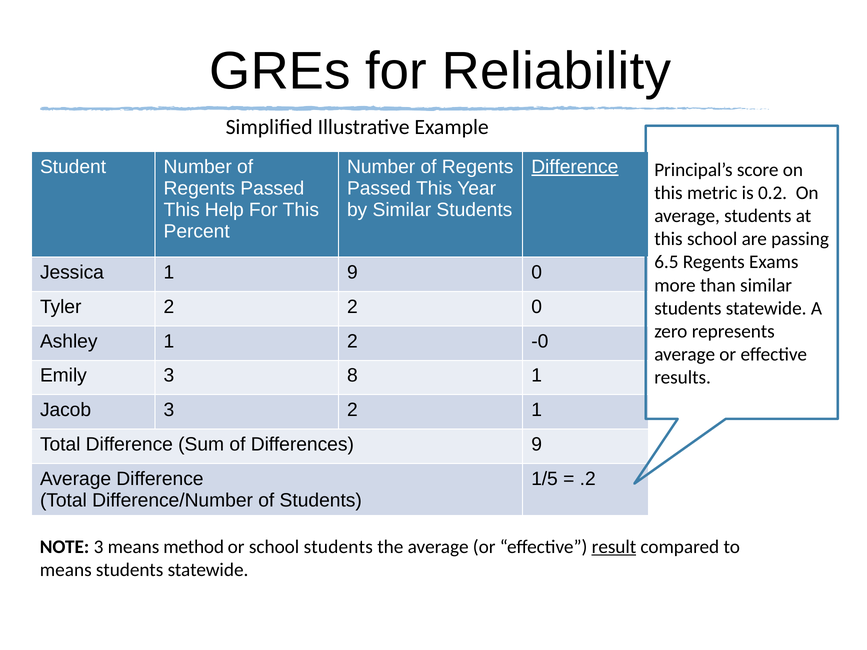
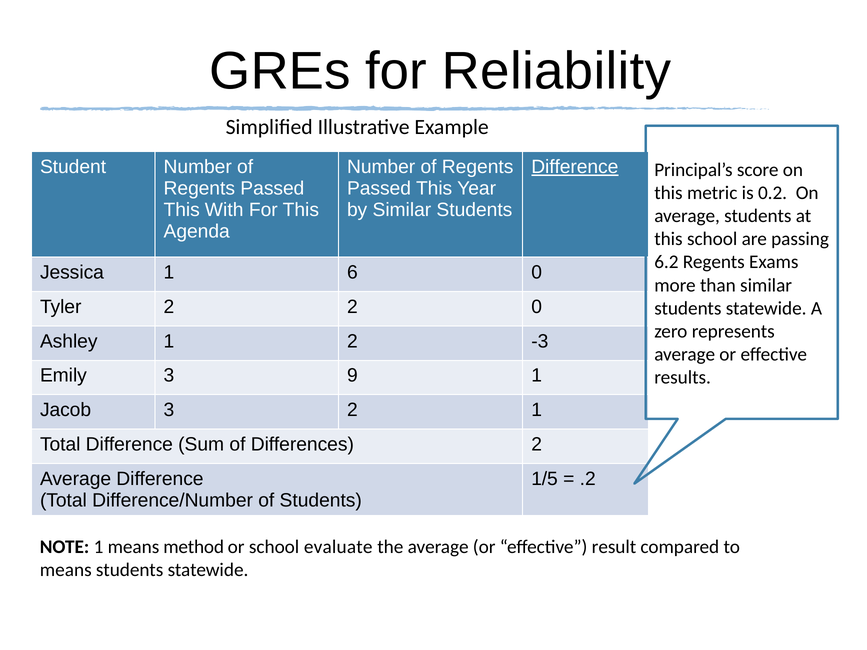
Help: Help -> With
Percent: Percent -> Agenda
6.5: 6.5 -> 6.2
1 9: 9 -> 6
-0: -0 -> -3
8: 8 -> 9
Differences 9: 9 -> 2
NOTE 3: 3 -> 1
school students: students -> evaluate
result underline: present -> none
